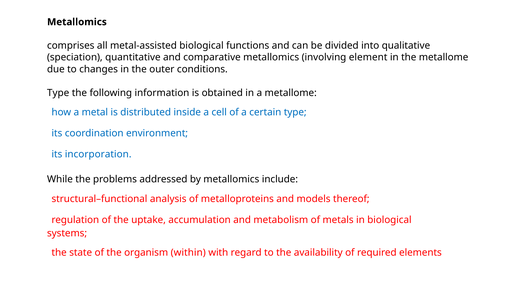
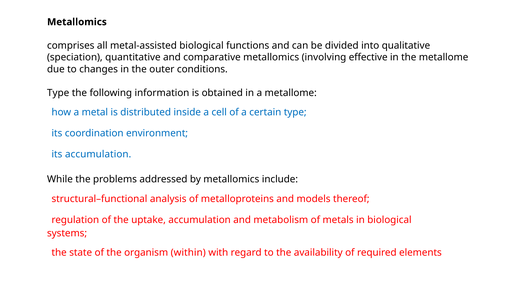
element: element -> effective
its incorporation: incorporation -> accumulation
